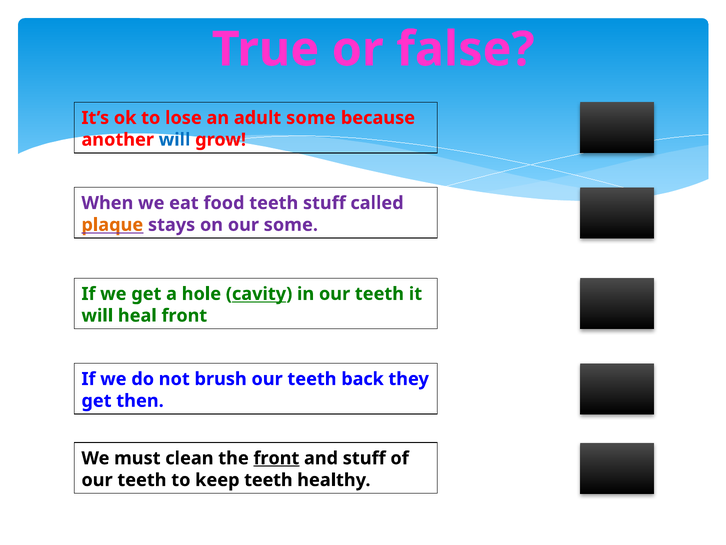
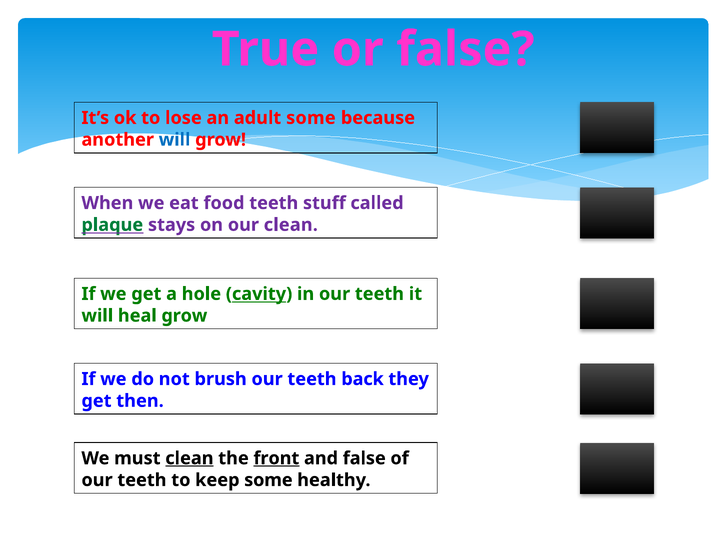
plaque colour: orange -> green
our some: some -> clean
heal front: front -> grow
clean at (189, 458) underline: none -> present
and stuff: stuff -> false
keep teeth: teeth -> some
